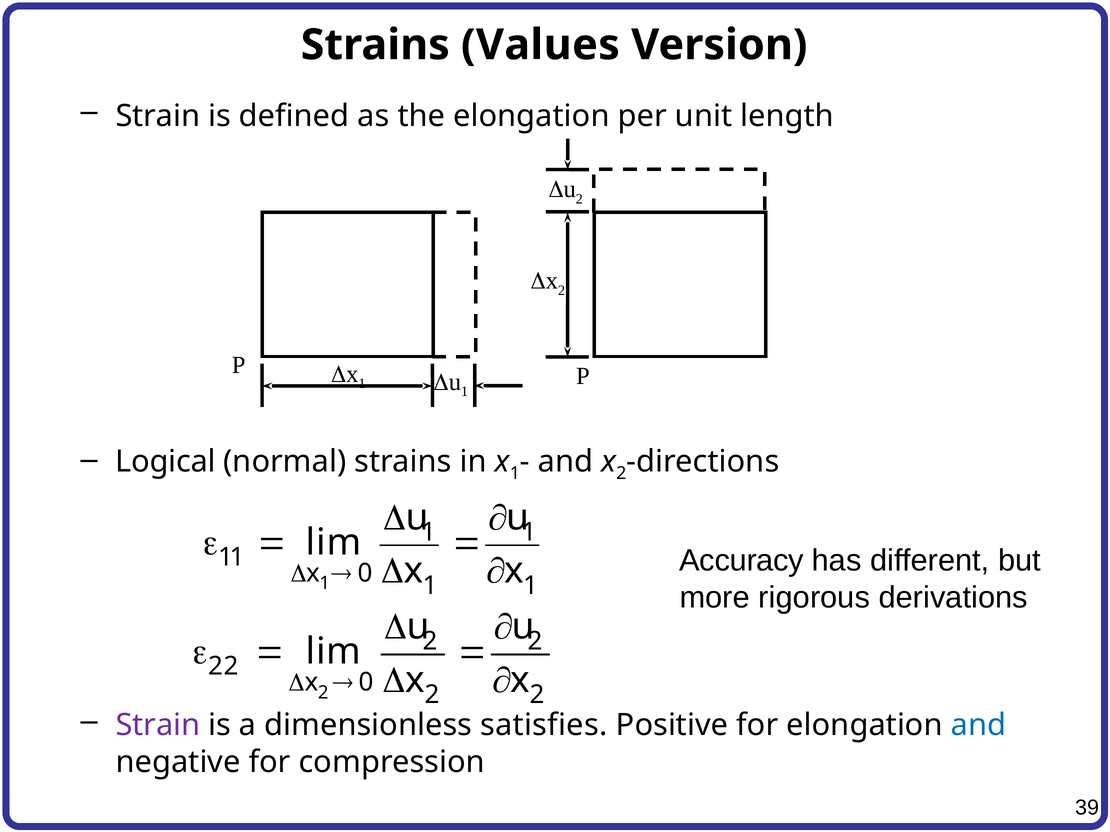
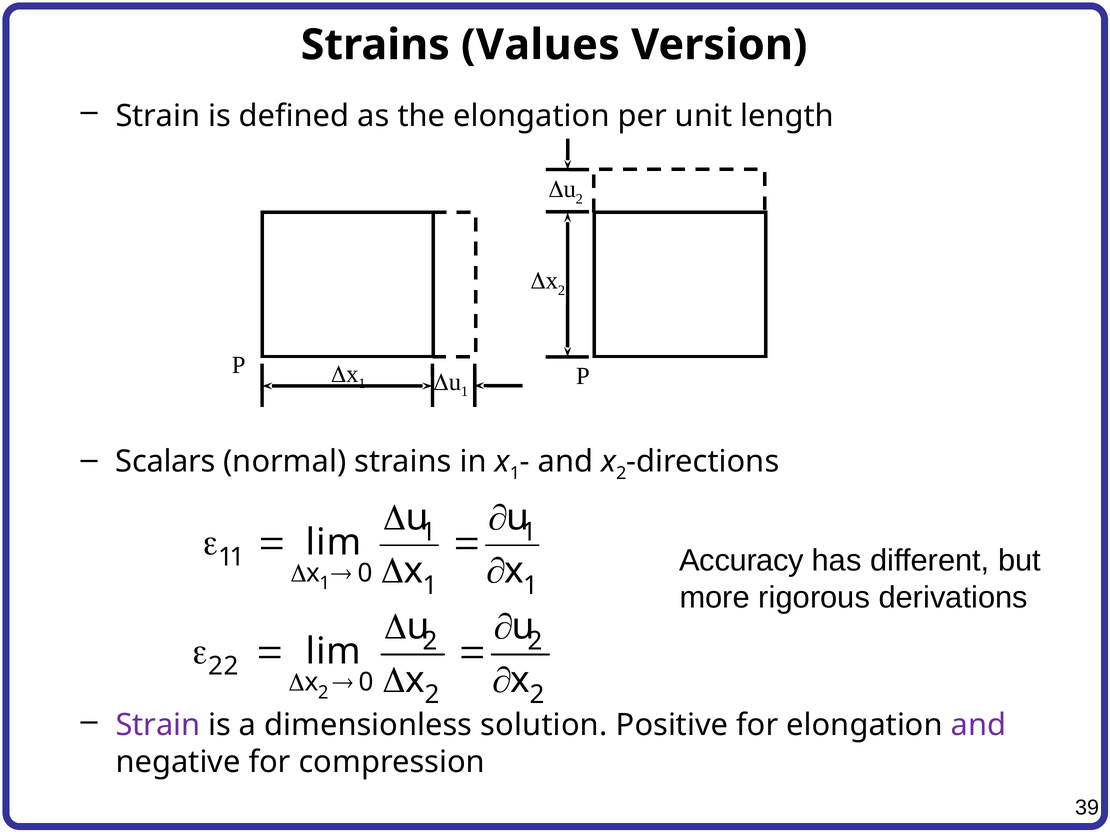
Logical: Logical -> Scalars
satisfies: satisfies -> solution
and at (978, 726) colour: blue -> purple
